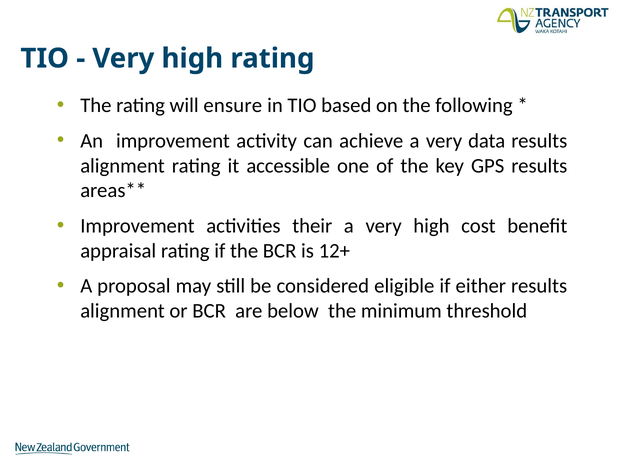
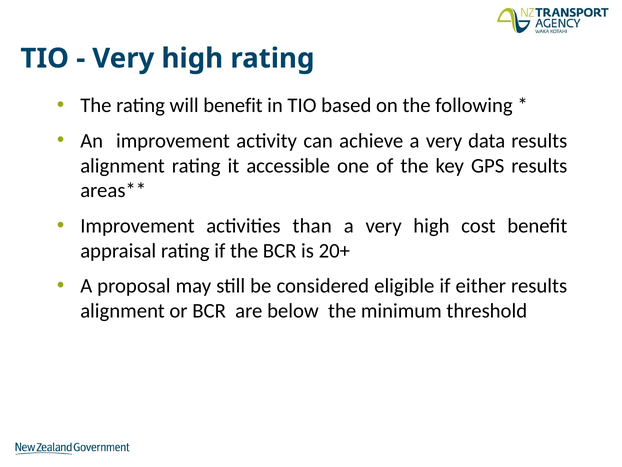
will ensure: ensure -> benefit
their: their -> than
12+: 12+ -> 20+
